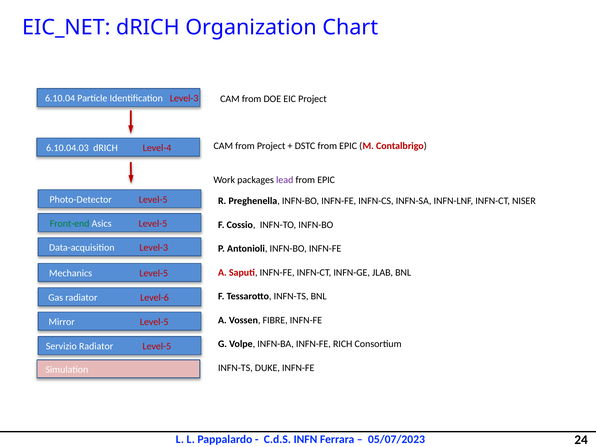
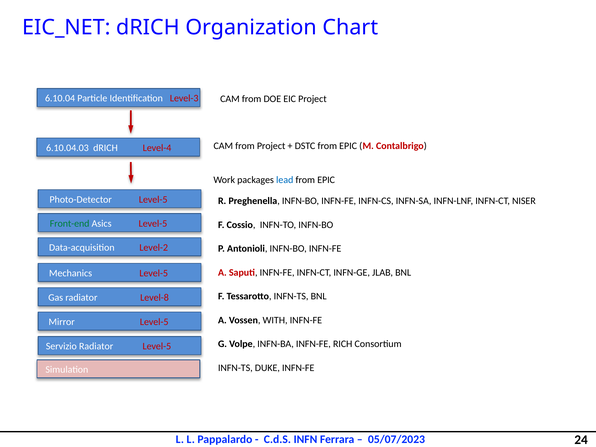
lead colour: purple -> blue
Data-acquisition Level-3: Level-3 -> Level-2
Level-6: Level-6 -> Level-8
FIBRE: FIBRE -> WITH
